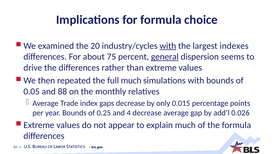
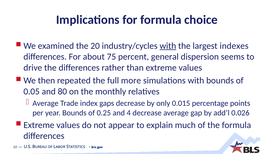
general underline: present -> none
full much: much -> more
88: 88 -> 80
